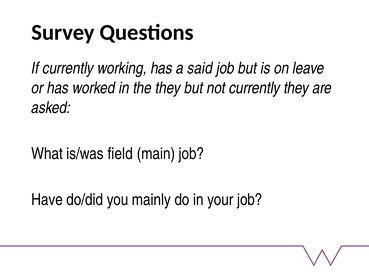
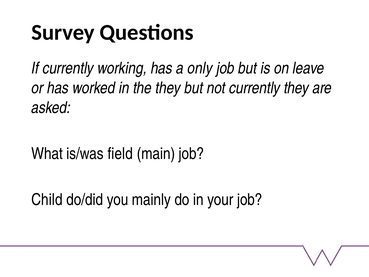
said: said -> only
Have: Have -> Child
